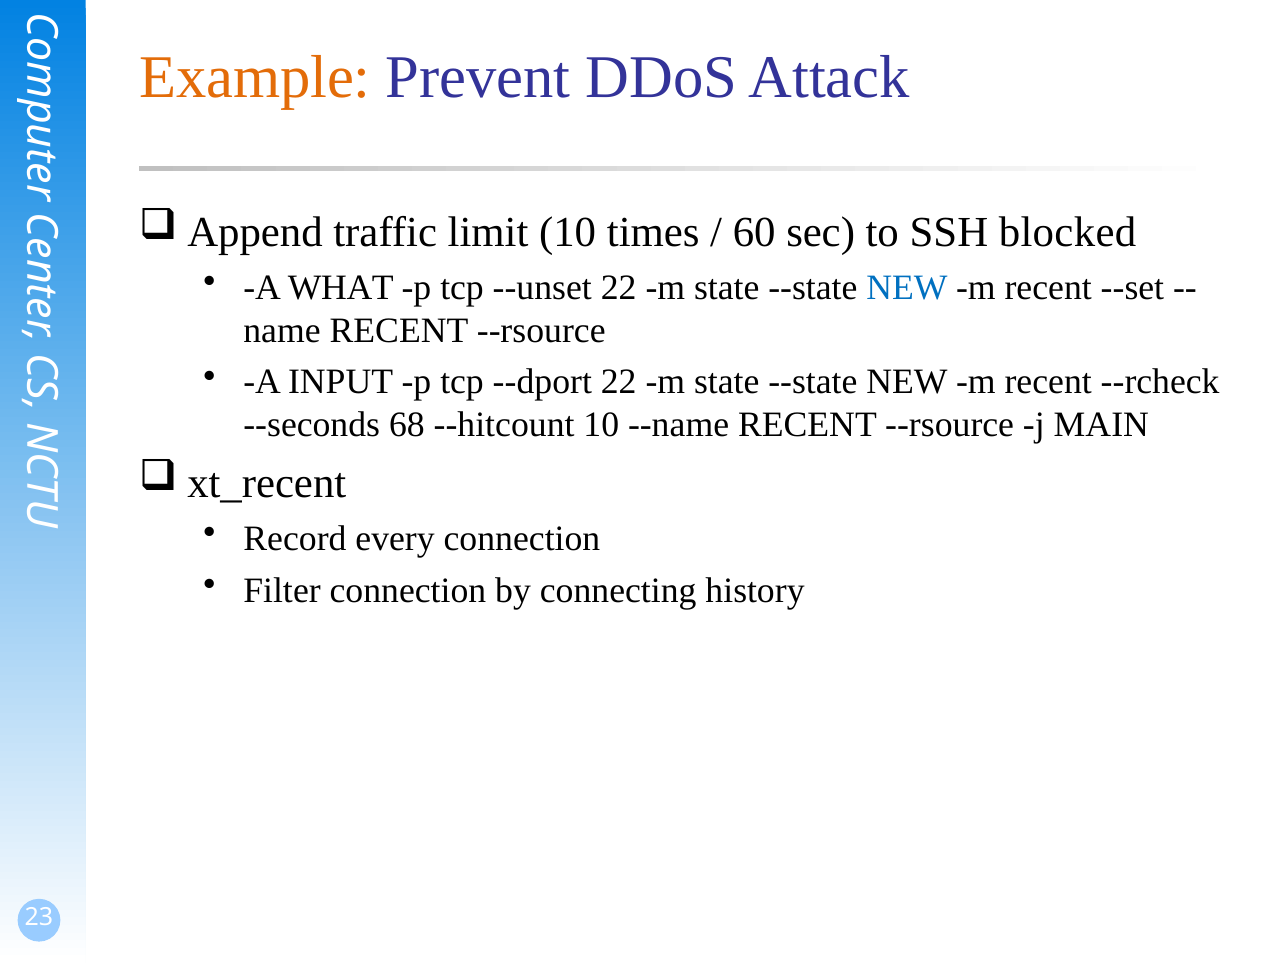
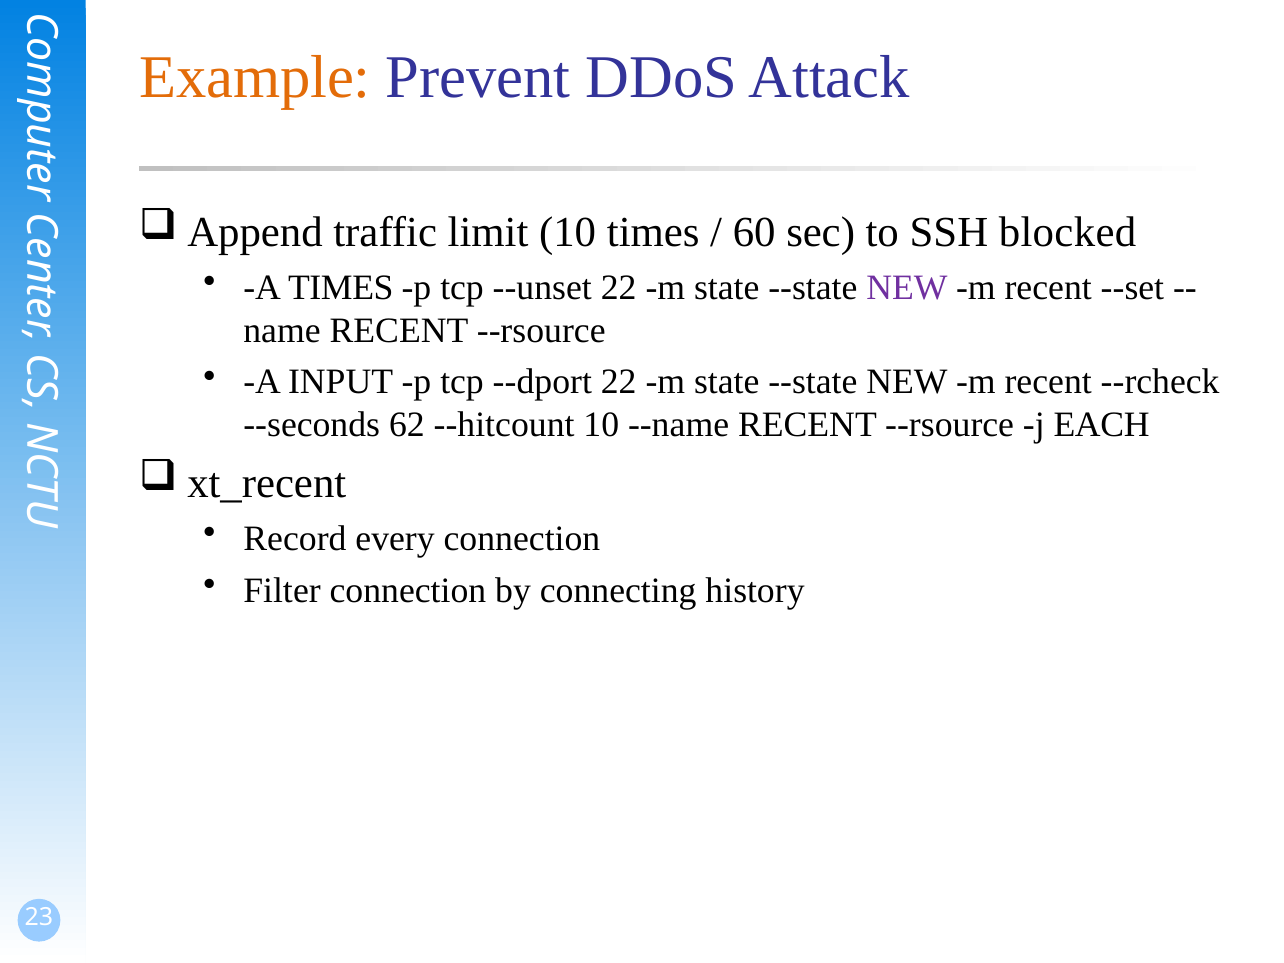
A WHAT: WHAT -> TIMES
NEW at (907, 287) colour: blue -> purple
68: 68 -> 62
MAIN: MAIN -> EACH
